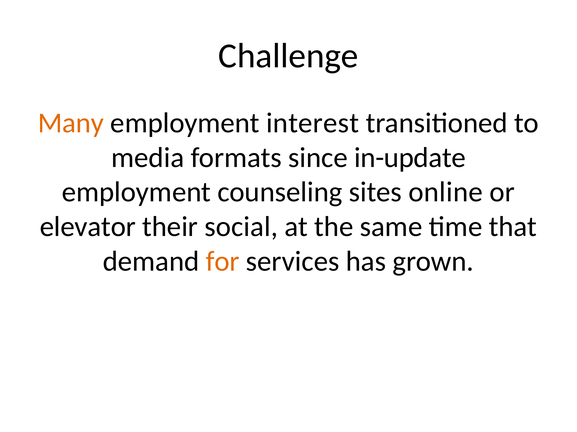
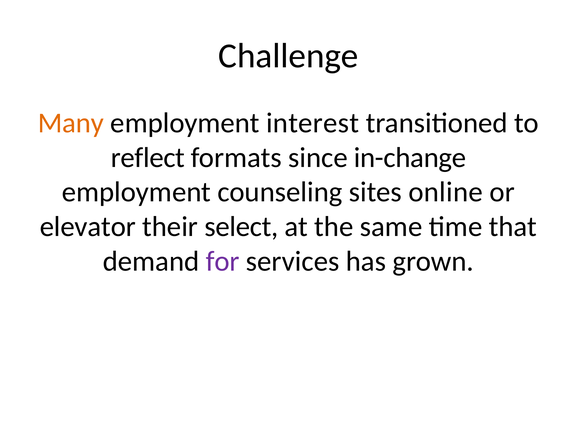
media: media -> reflect
in-update: in-update -> in-change
social: social -> select
for colour: orange -> purple
